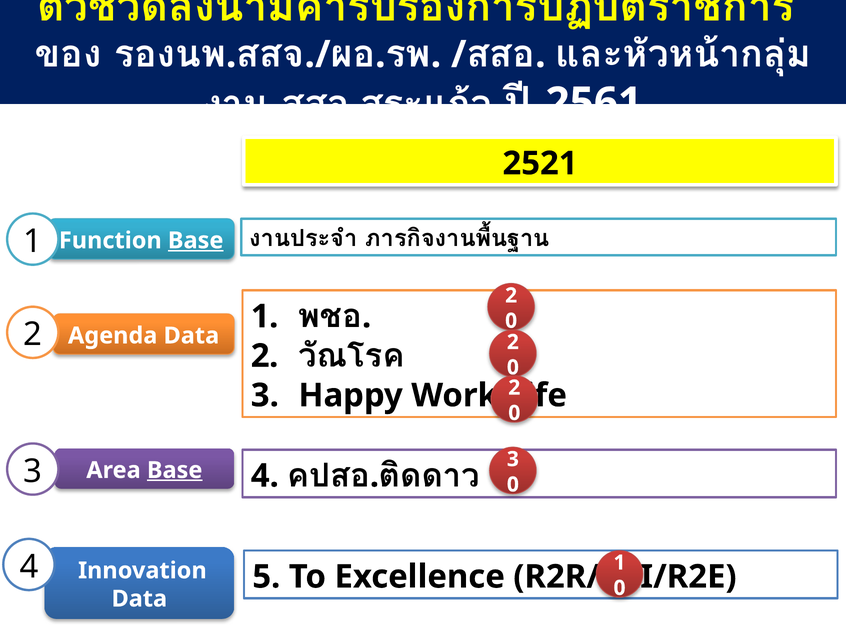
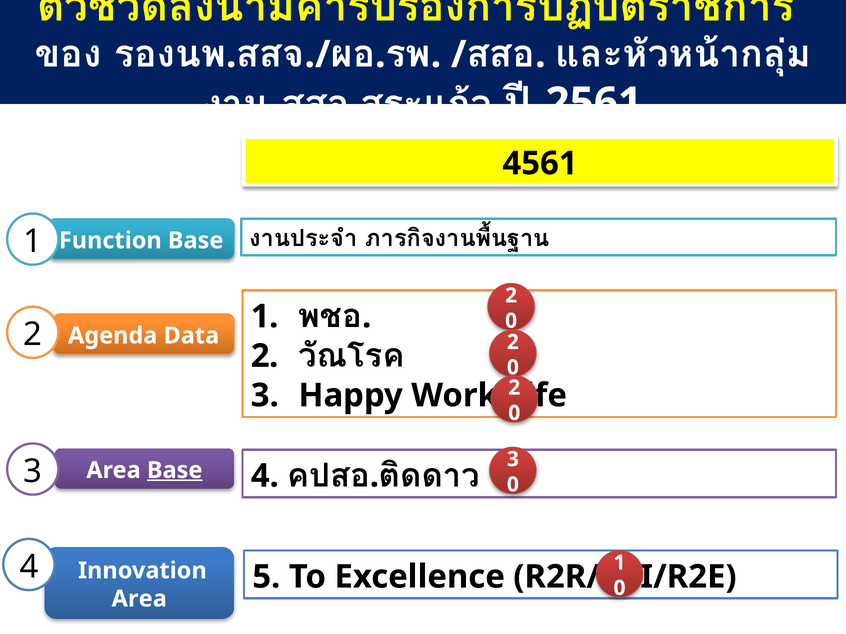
2521: 2521 -> 4561
Base at (196, 241) underline: present -> none
Data at (139, 599): Data -> Area
